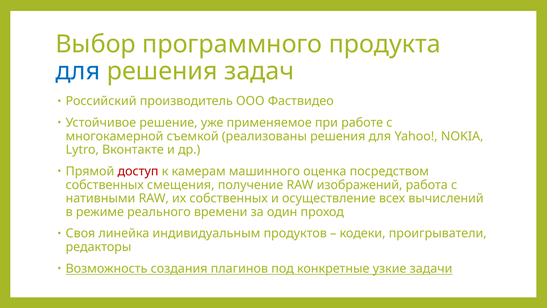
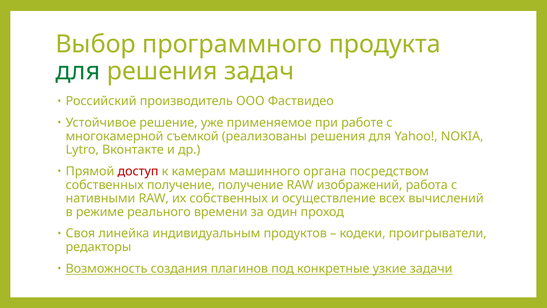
для at (78, 71) colour: blue -> green
оценка: оценка -> органа
собственных смещения: смещения -> получение
